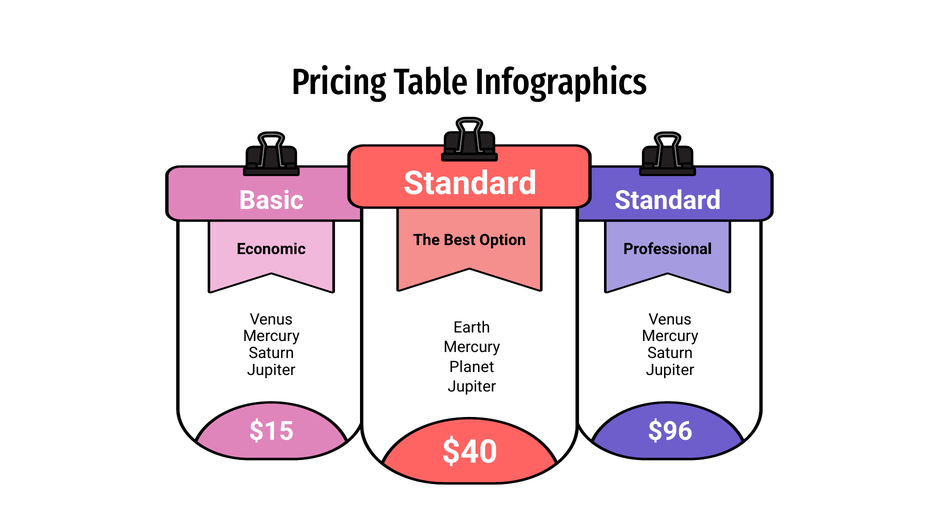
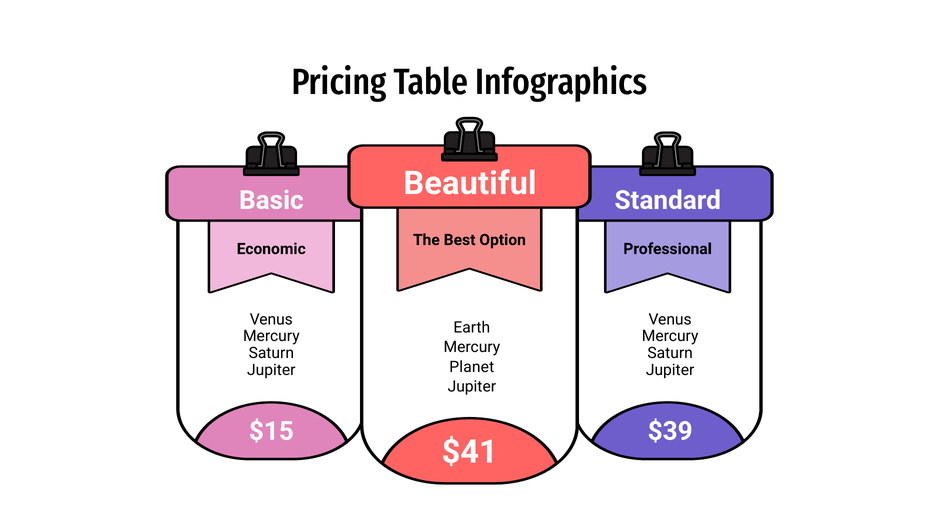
Standard at (470, 183): Standard -> Beautiful
$96: $96 -> $39
$40: $40 -> $41
